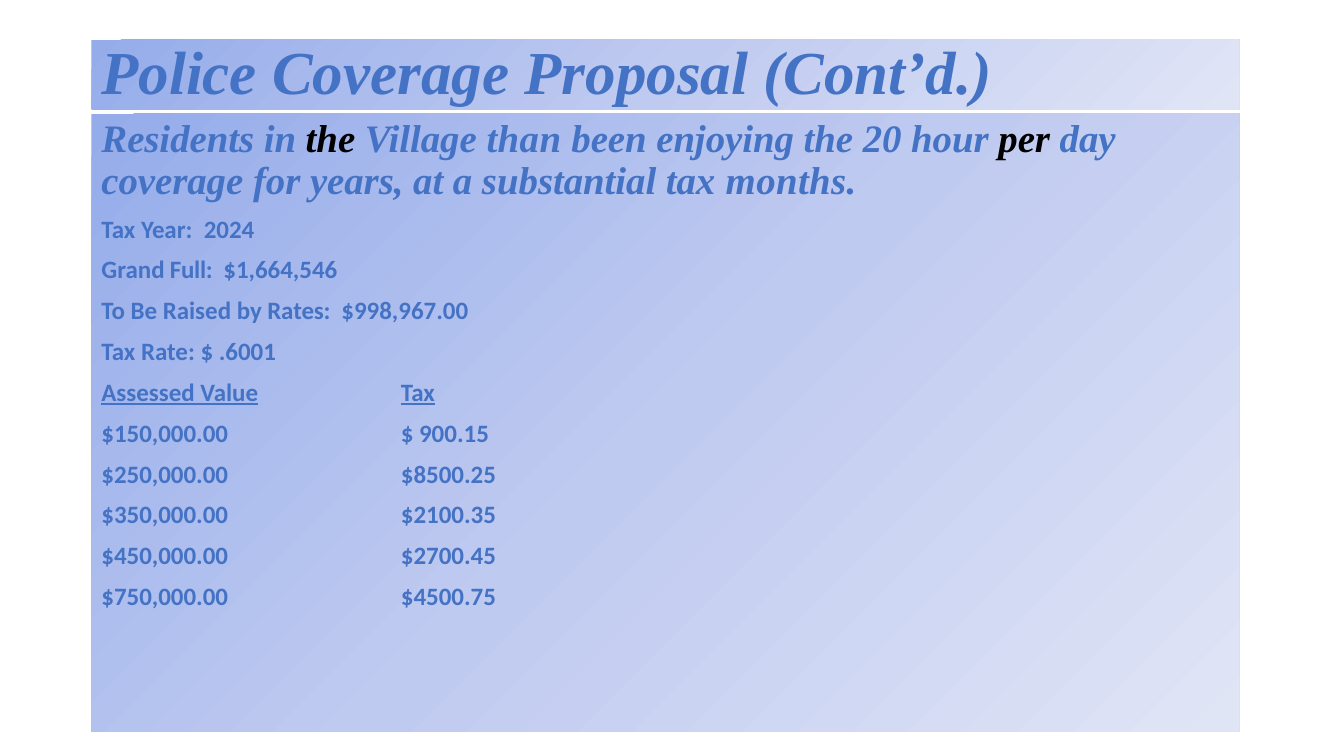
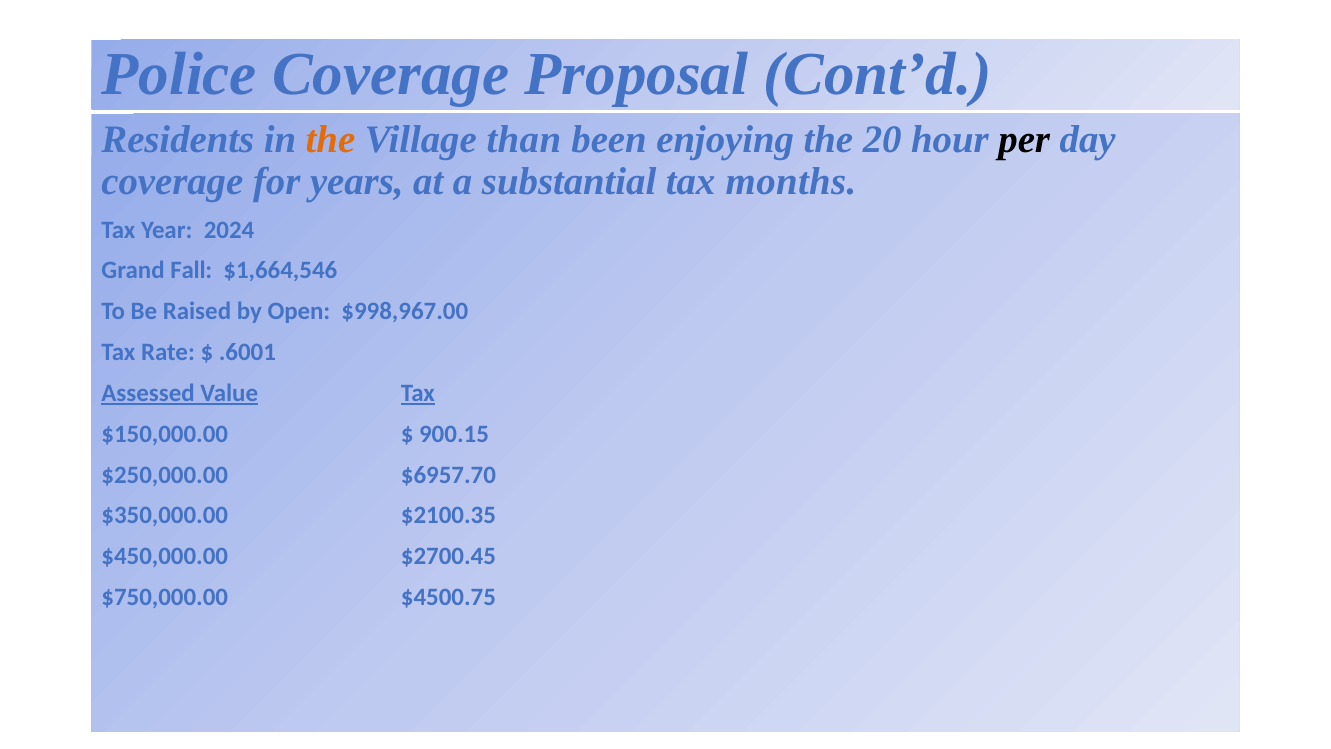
the at (330, 139) colour: black -> orange
Full: Full -> Fall
Rates: Rates -> Open
$8500.25: $8500.25 -> $6957.70
